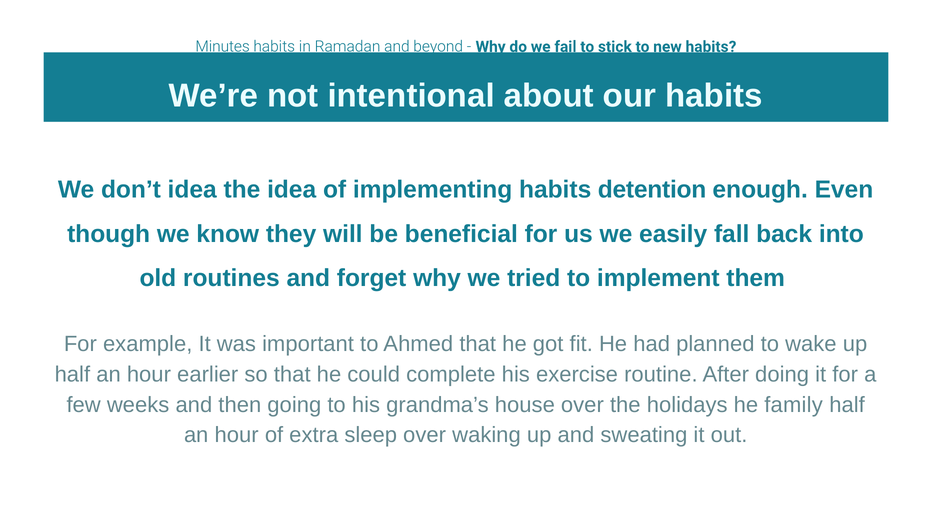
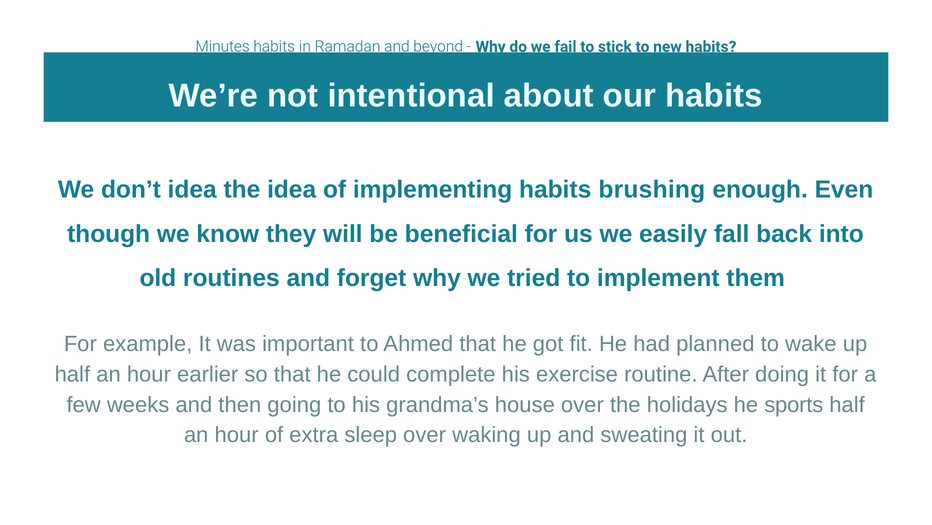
detention: detention -> brushing
family: family -> sports
